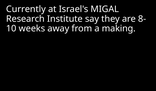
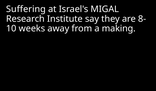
Currently: Currently -> Suffering
